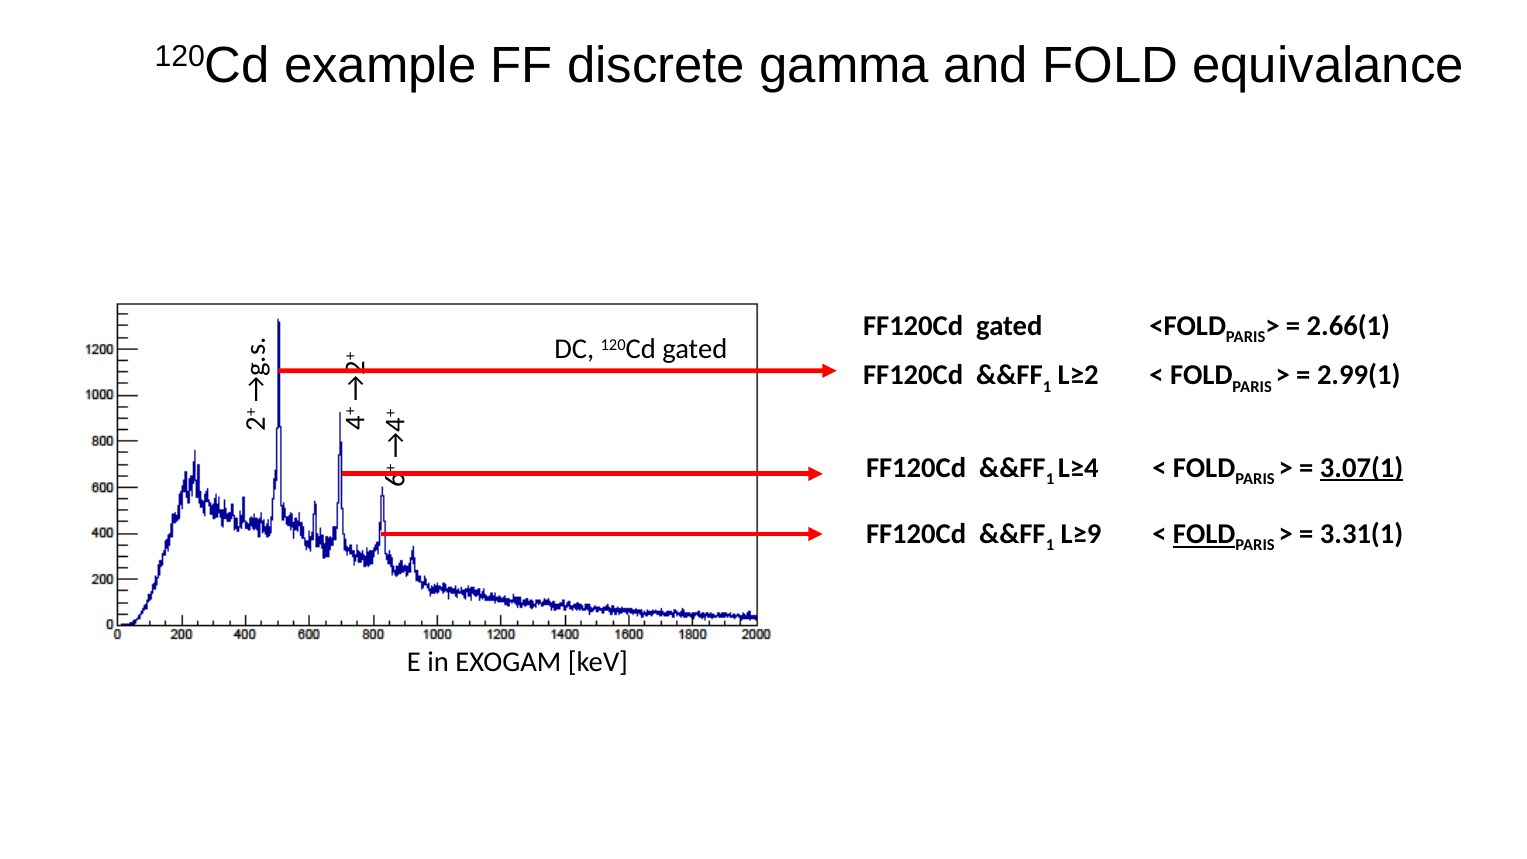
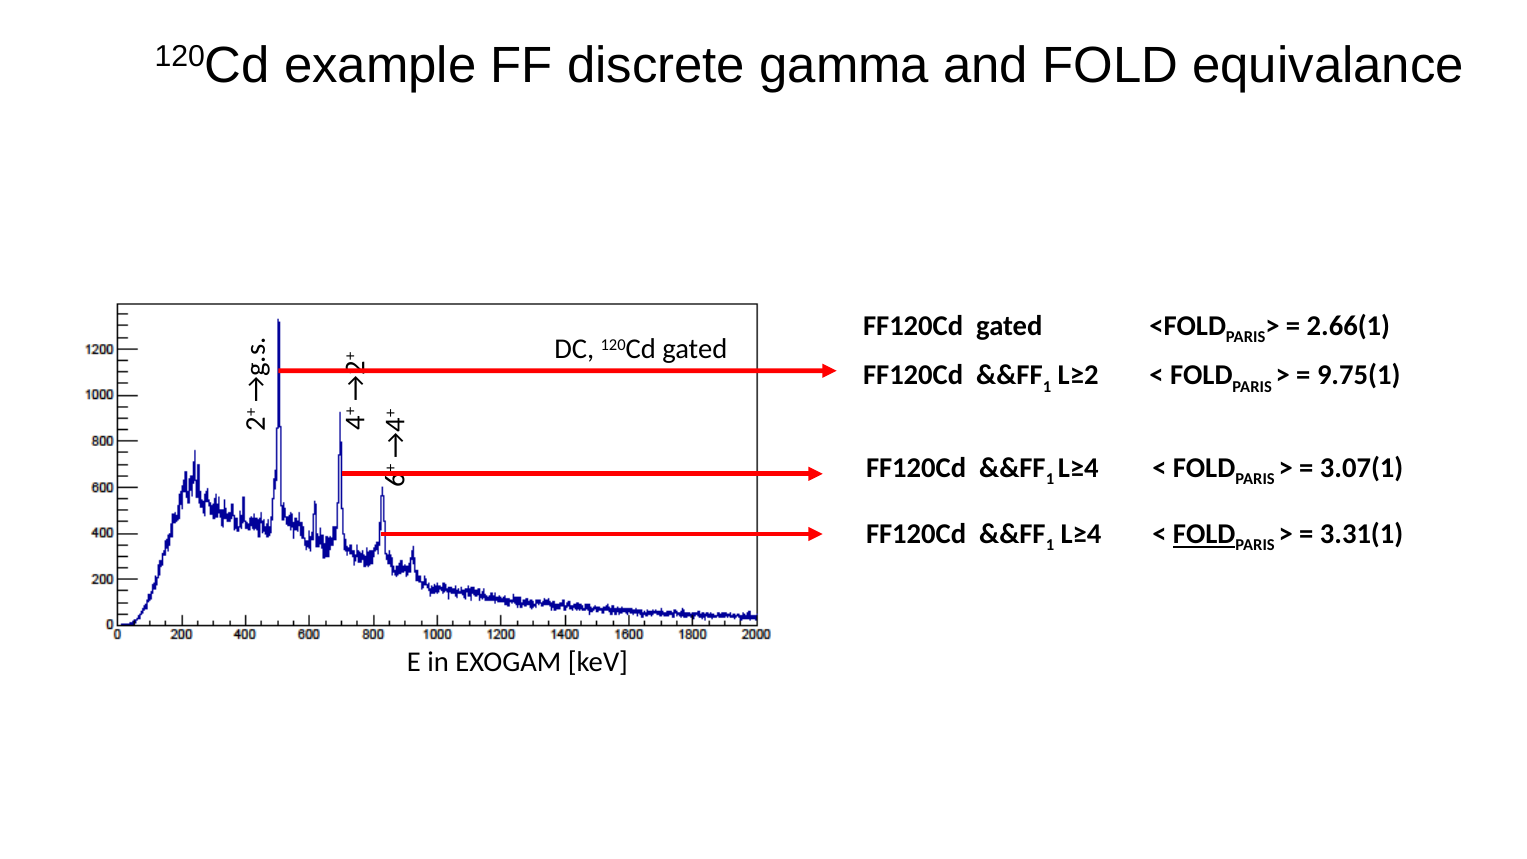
2.99(1: 2.99(1 -> 9.75(1
3.07(1 underline: present -> none
L≥9 at (1081, 534): L≥9 -> L≥4
